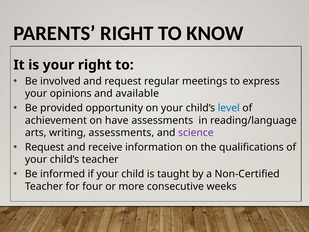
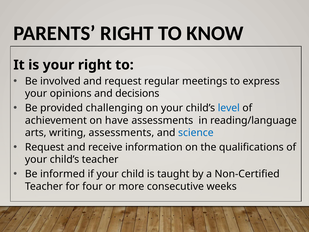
available: available -> decisions
opportunity: opportunity -> challenging
science colour: purple -> blue
